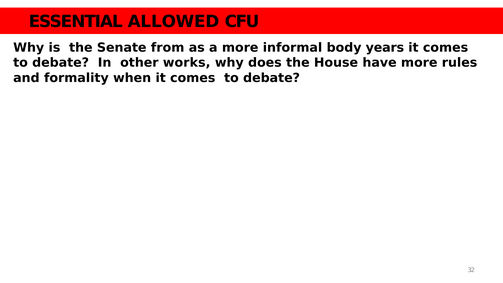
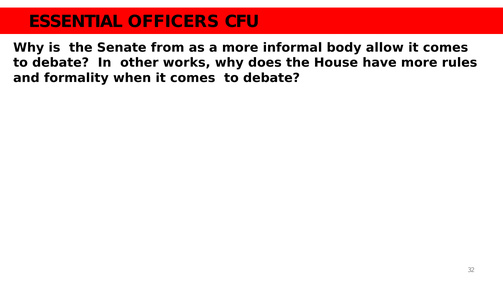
ALLOWED: ALLOWED -> OFFICERS
years: years -> allow
